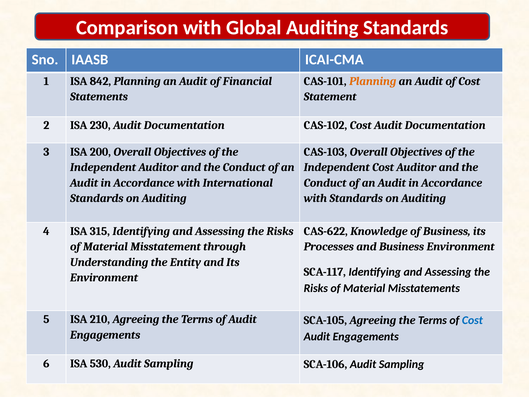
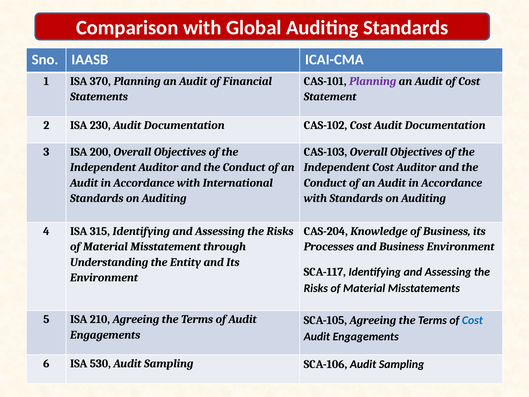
842: 842 -> 370
Planning at (373, 81) colour: orange -> purple
CAS-622: CAS-622 -> CAS-204
